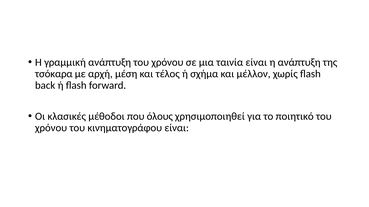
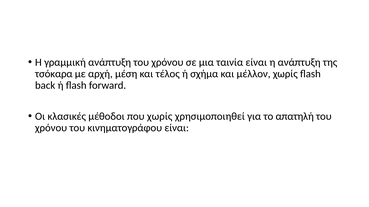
που όλους: όλους -> χωρίς
ποιητικό: ποιητικό -> απατηλή
